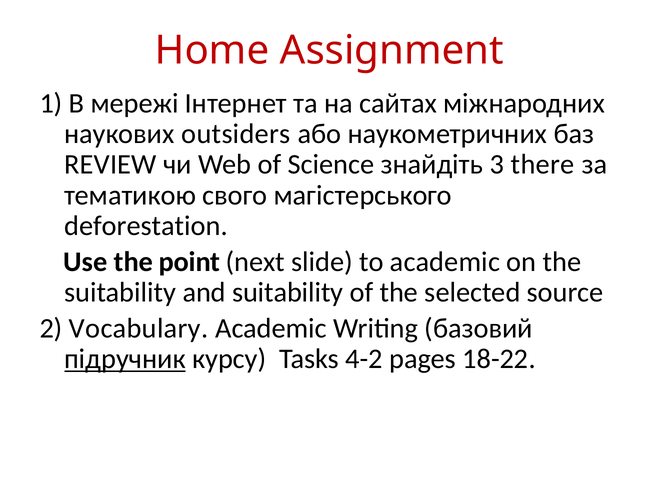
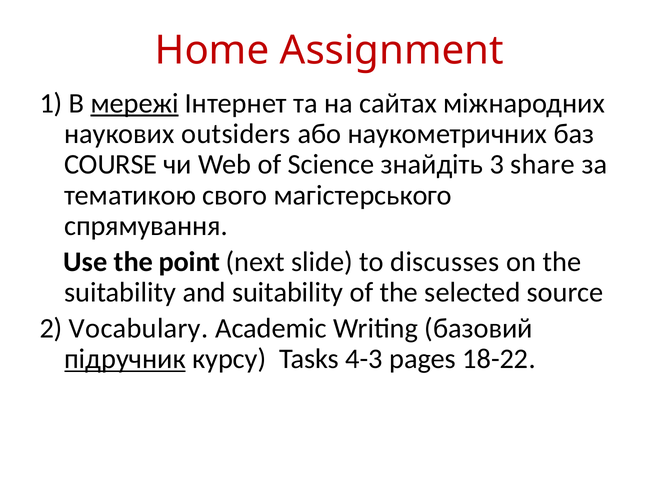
мережі underline: none -> present
REVIEW: REVIEW -> COURSE
there: there -> share
deforestation: deforestation -> спрямування
to academic: academic -> discusses
4-2: 4-2 -> 4-3
